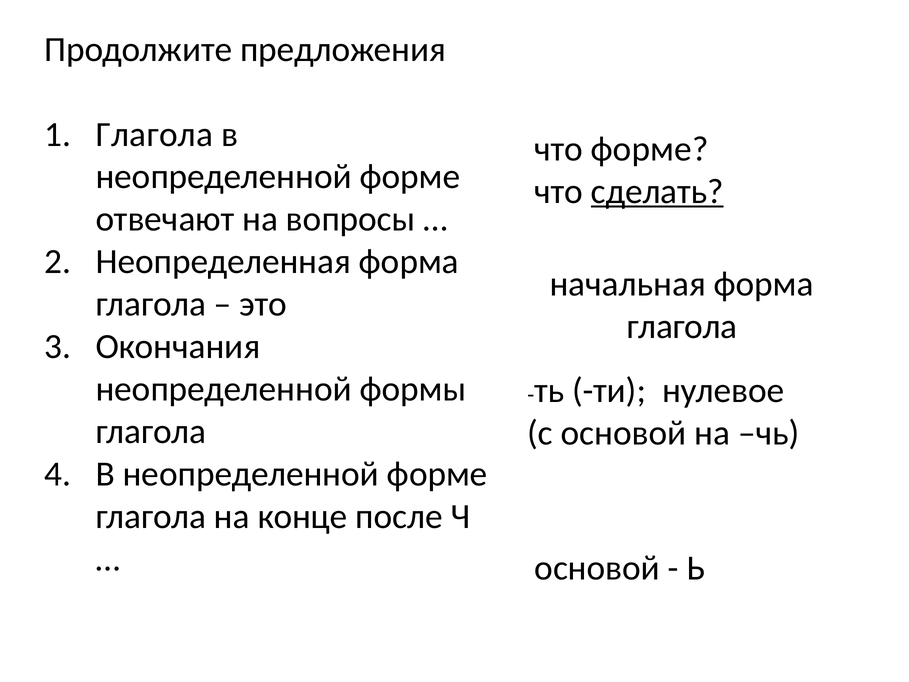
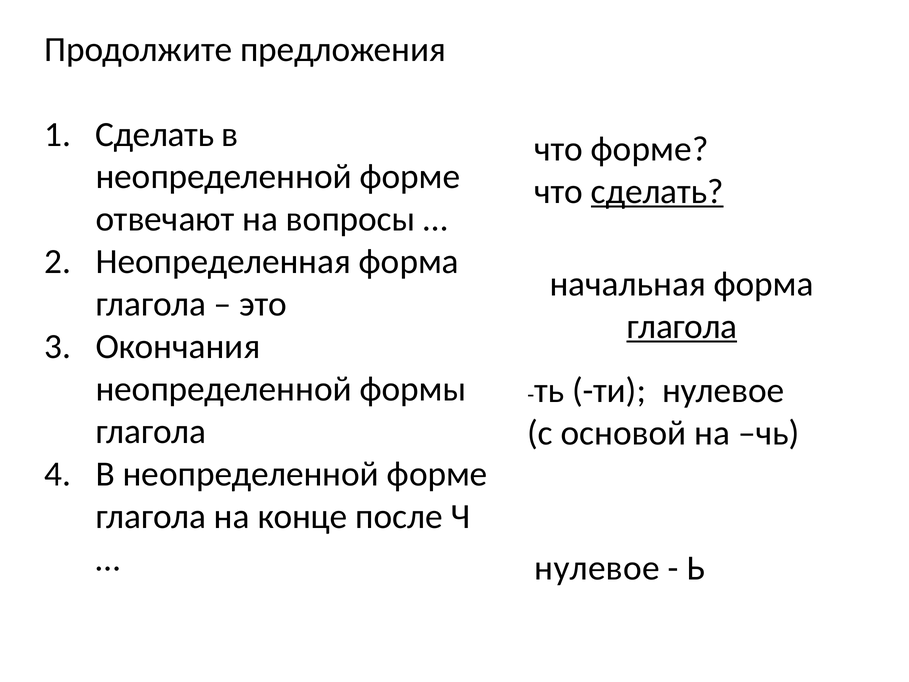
Глагола at (154, 134): Глагола -> Сделать
глагола at (682, 326) underline: none -> present
основой at (597, 568): основой -> нулевое
